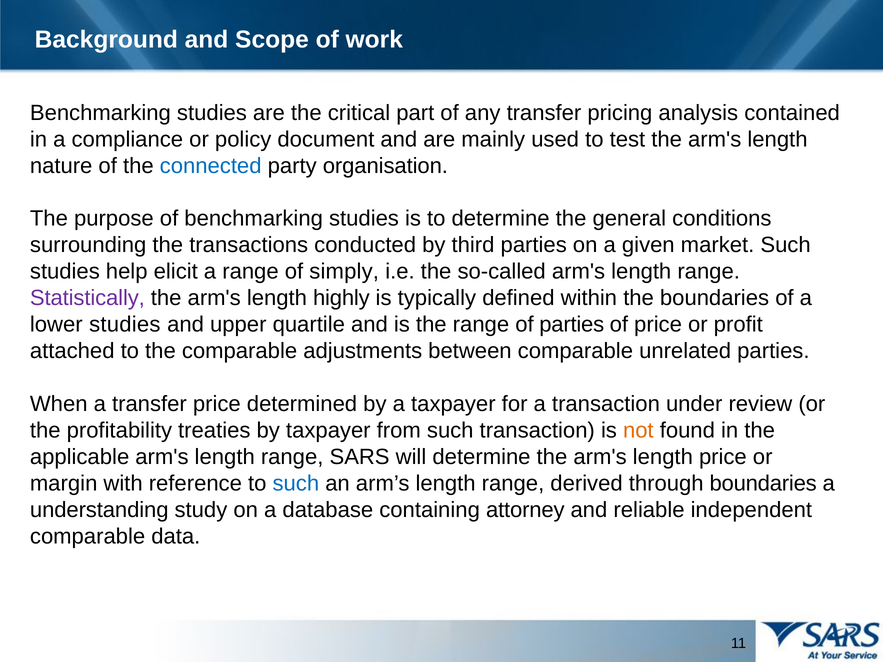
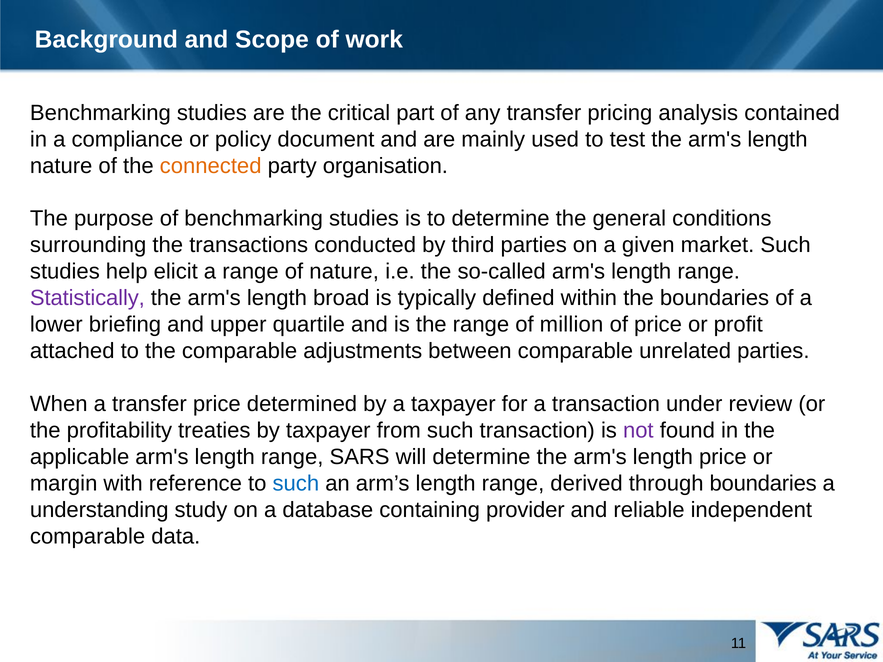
connected colour: blue -> orange
of simply: simply -> nature
highly: highly -> broad
lower studies: studies -> briefing
of parties: parties -> million
not colour: orange -> purple
attorney: attorney -> provider
